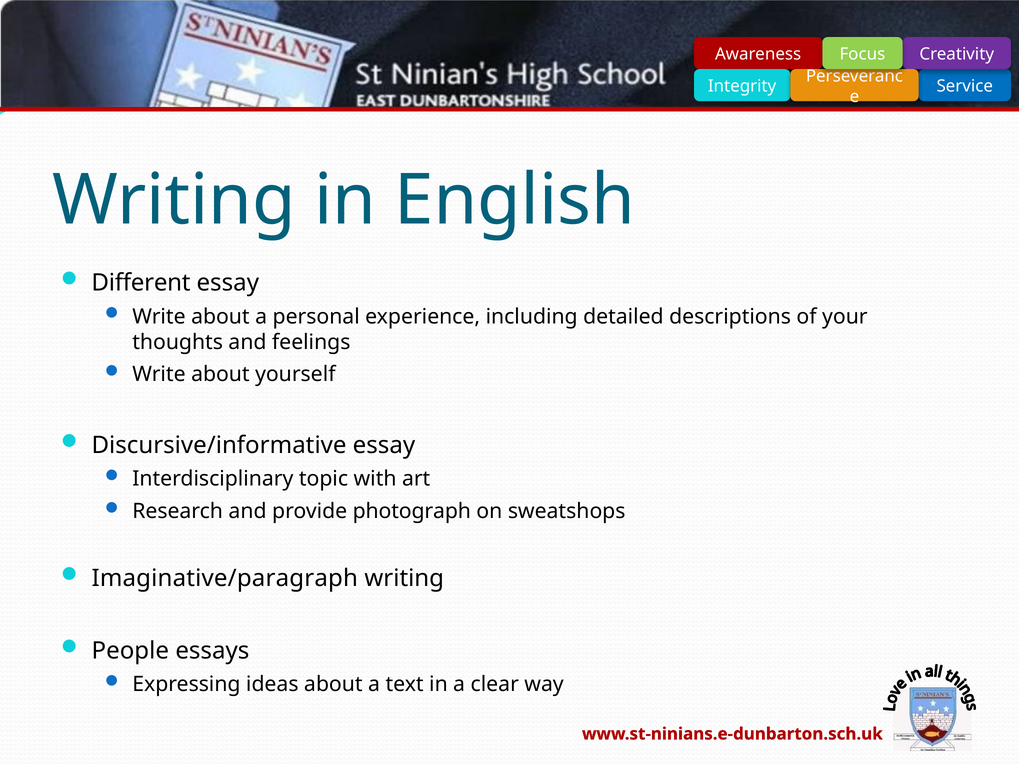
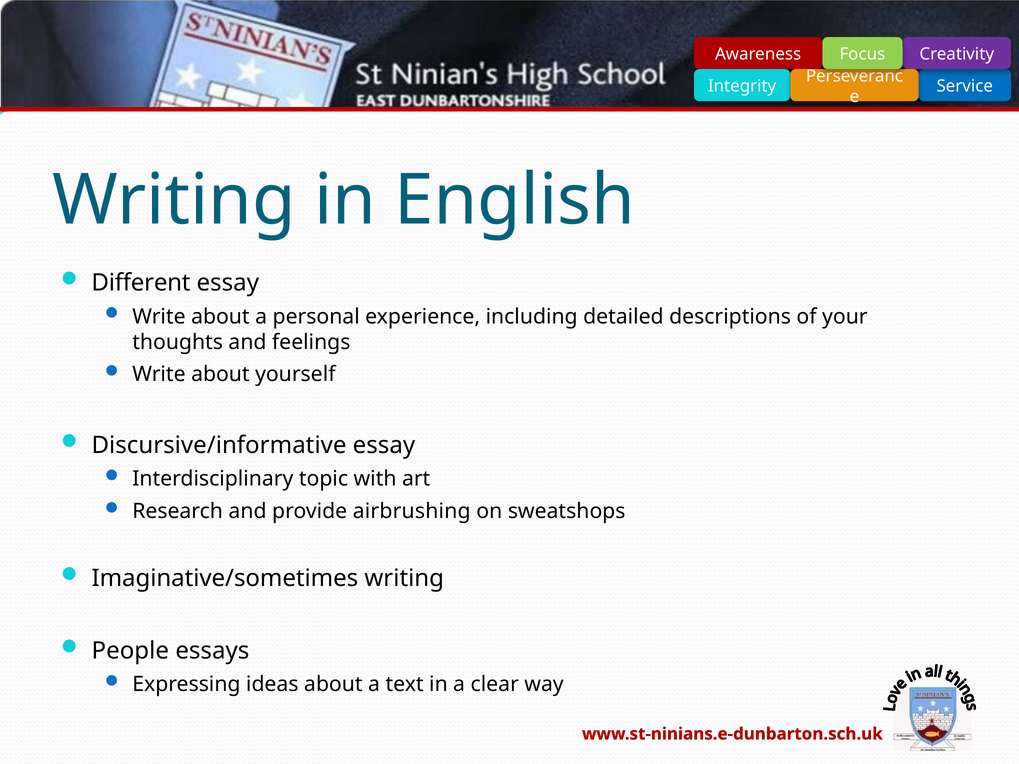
photograph: photograph -> airbrushing
Imaginative/paragraph: Imaginative/paragraph -> Imaginative/sometimes
